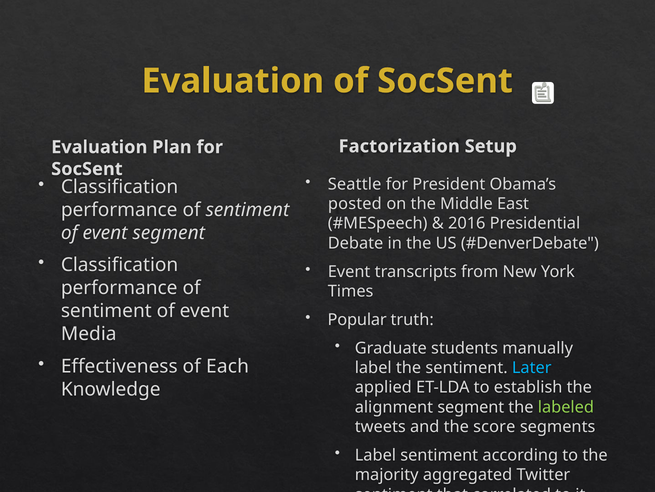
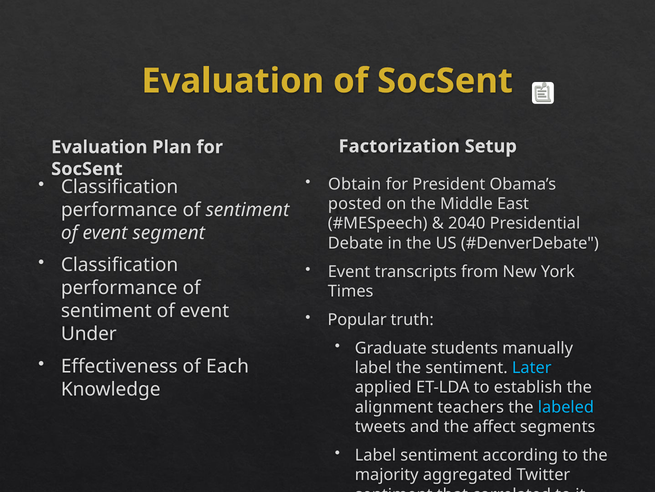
Seattle: Seattle -> Obtain
2016: 2016 -> 2040
Media: Media -> Under
alignment segment: segment -> teachers
labeled colour: light green -> light blue
score: score -> affect
